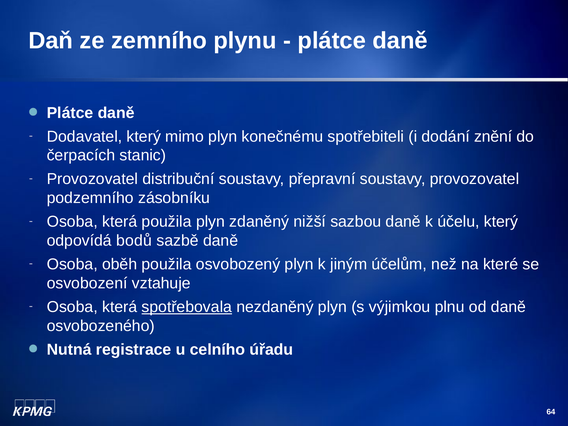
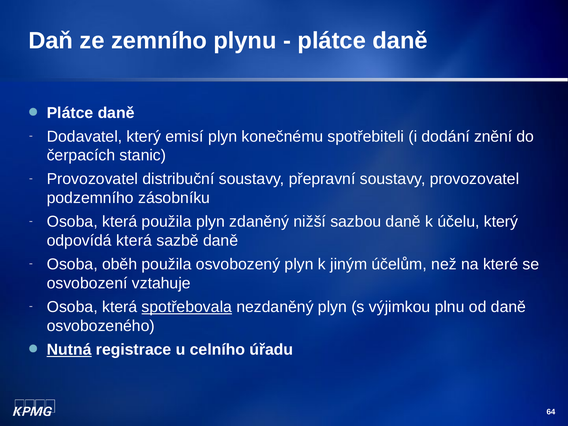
mimo: mimo -> emisí
odpovídá bodů: bodů -> která
Nutná underline: none -> present
